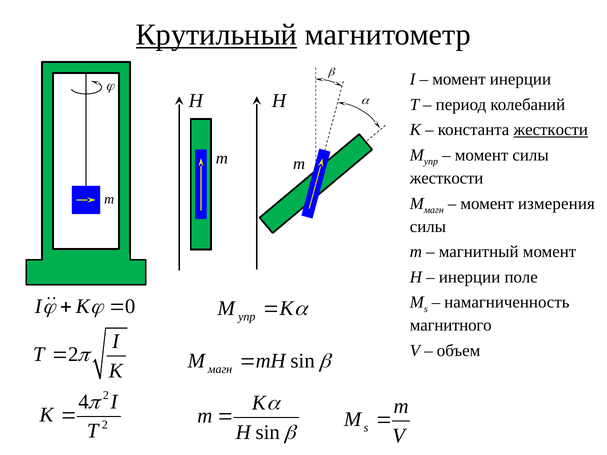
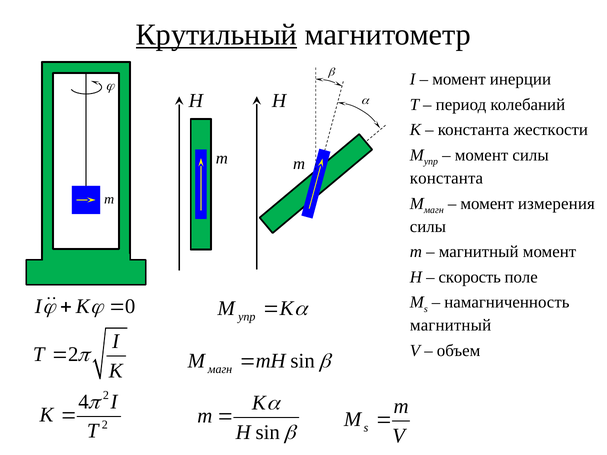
жесткости at (551, 130) underline: present -> none
жесткости at (447, 178): жесткости -> константа
инерции at (470, 277): инерции -> скорость
магнитного at (451, 326): магнитного -> магнитный
